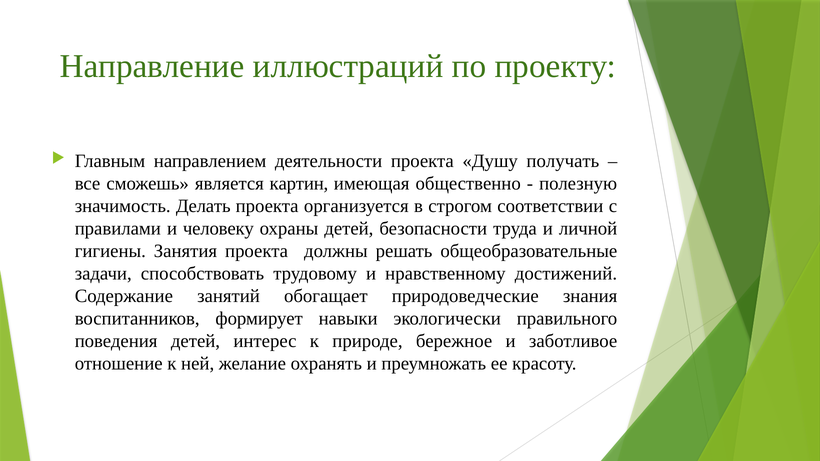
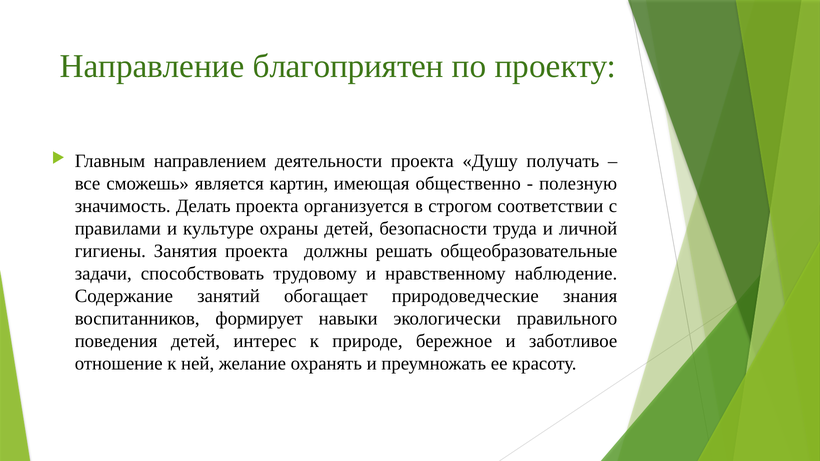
иллюстраций: иллюстраций -> благоприятен
человеку: человеку -> культуре
достижений: достижений -> наблюдение
